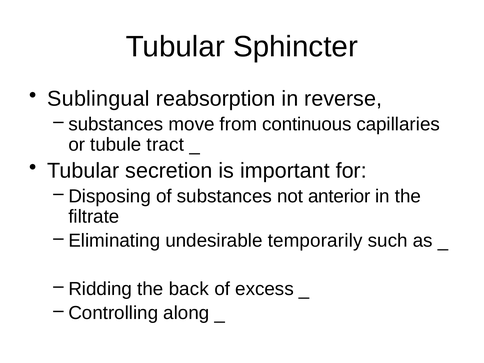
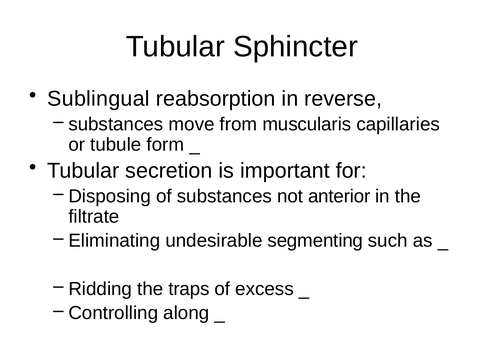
continuous: continuous -> muscularis
tract: tract -> form
temporarily: temporarily -> segmenting
back: back -> traps
